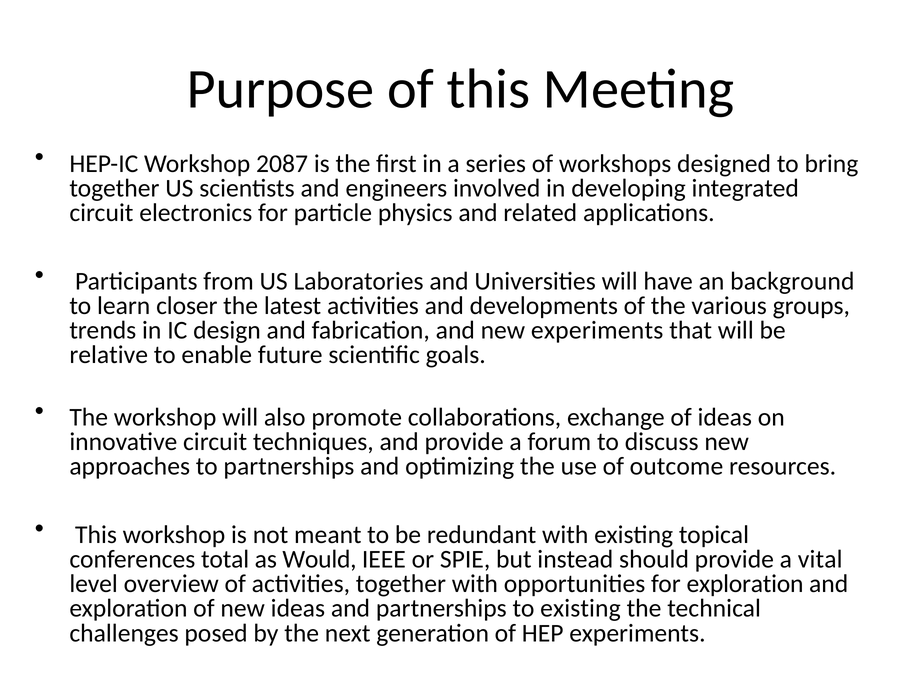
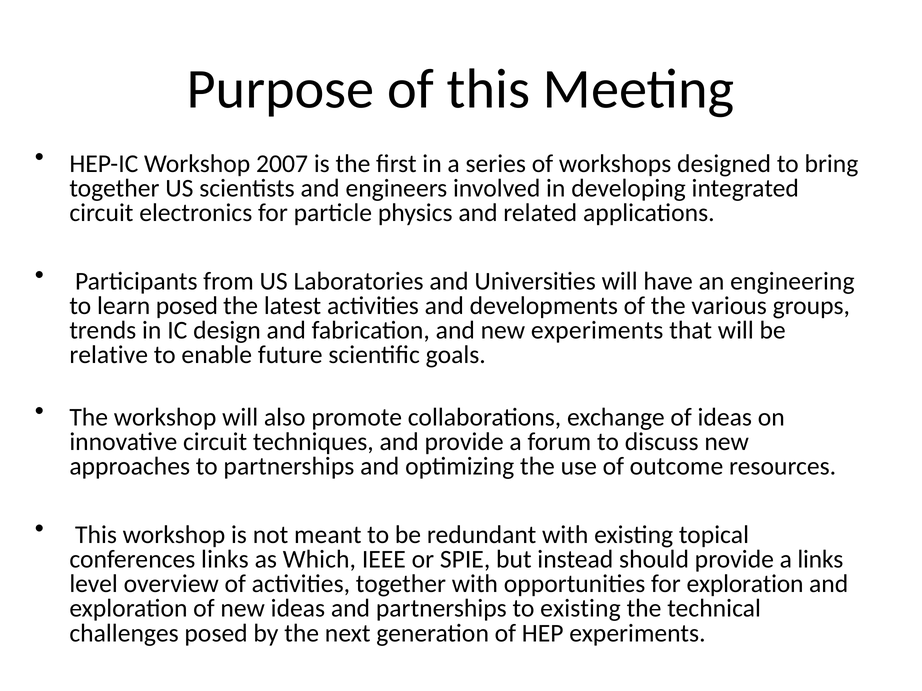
2087: 2087 -> 2007
background: background -> engineering
learn closer: closer -> posed
conferences total: total -> links
Would: Would -> Which
a vital: vital -> links
